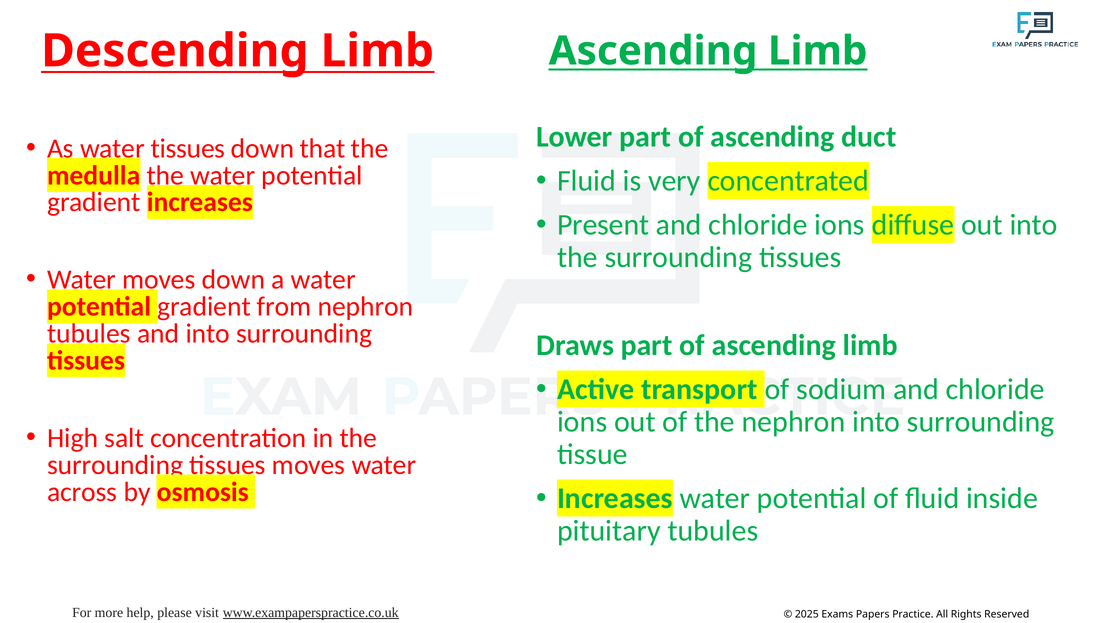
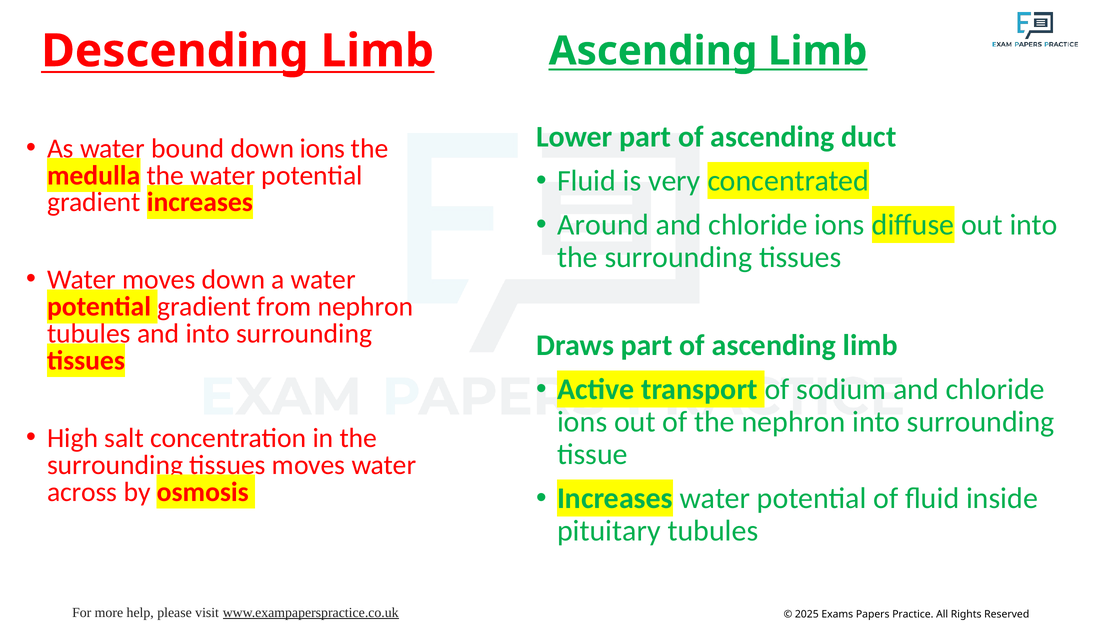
tissues at (188, 148): tissues -> bound
down that: that -> ions
Present: Present -> Around
